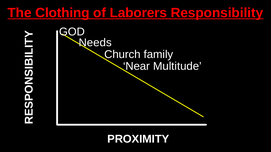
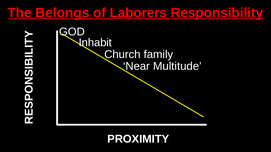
Clothing: Clothing -> Belongs
Needs: Needs -> Inhabit
